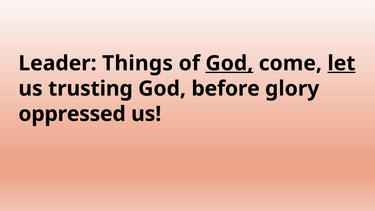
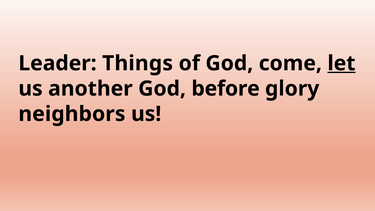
God at (229, 63) underline: present -> none
trusting: trusting -> another
oppressed: oppressed -> neighbors
